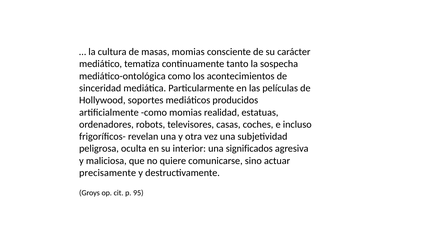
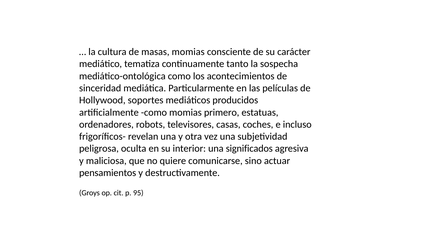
realidad: realidad -> primero
precisamente: precisamente -> pensamientos
